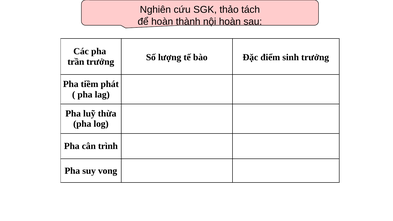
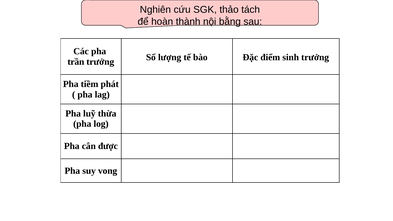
nội hoàn: hoàn -> bằng
trình: trình -> được
